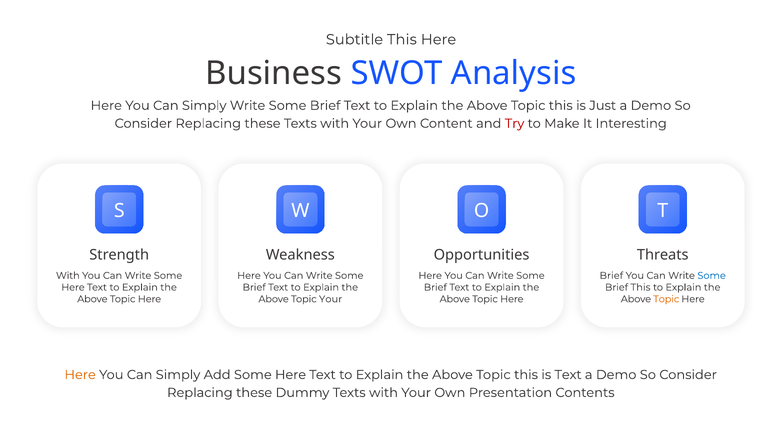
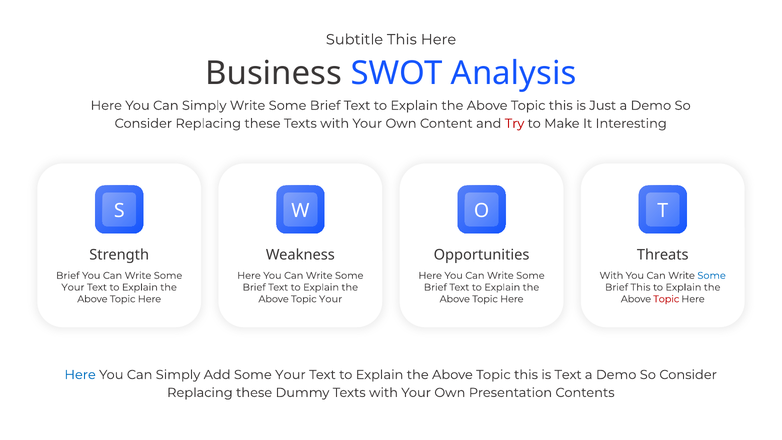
With at (68, 276): With -> Brief
Brief at (611, 276): Brief -> With
Here at (73, 287): Here -> Your
Topic at (666, 299) colour: orange -> red
Here at (80, 375) colour: orange -> blue
Add Some Here: Here -> Your
